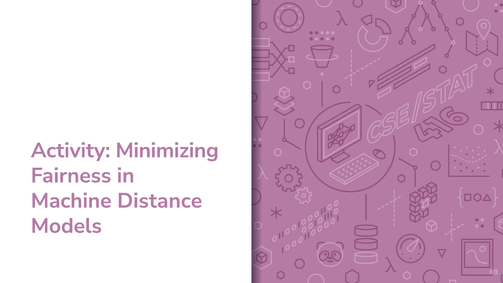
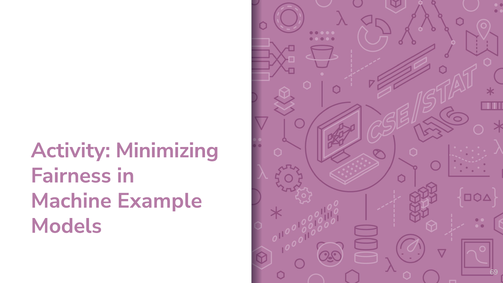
Distance: Distance -> Example
